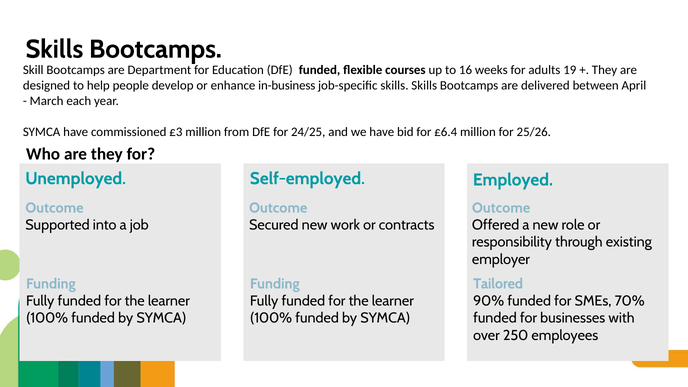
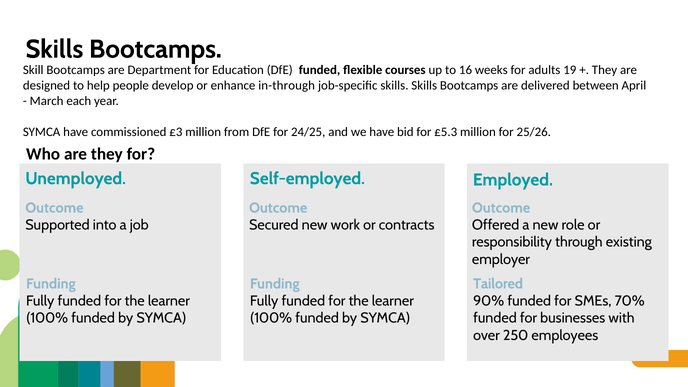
in-business: in-business -> in-through
£6.4: £6.4 -> £5.3
